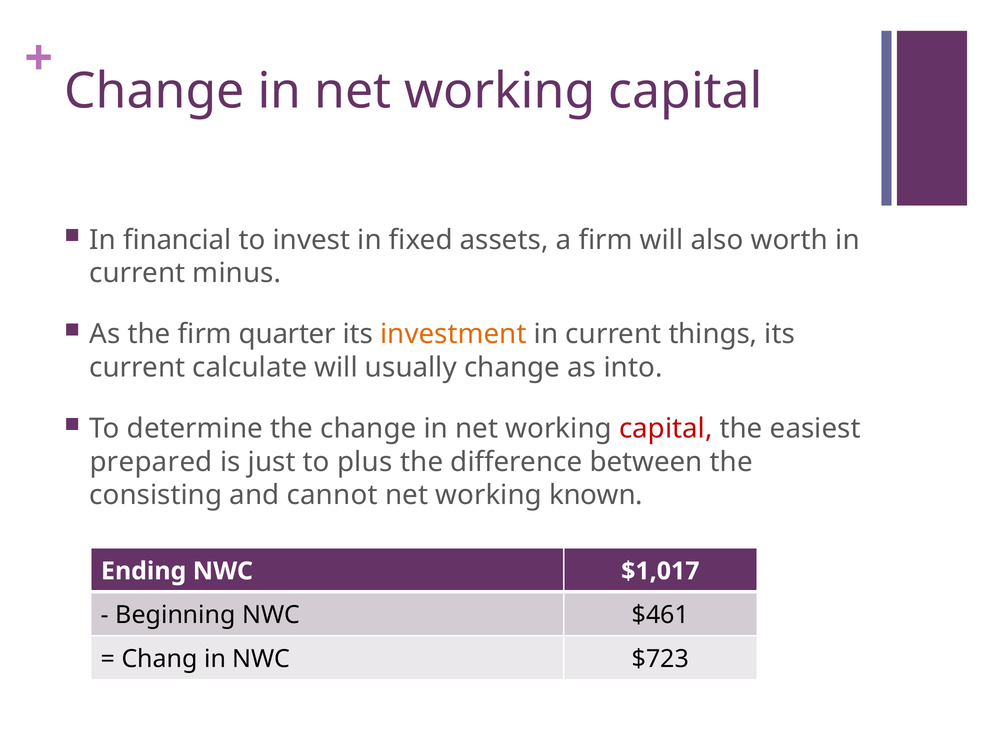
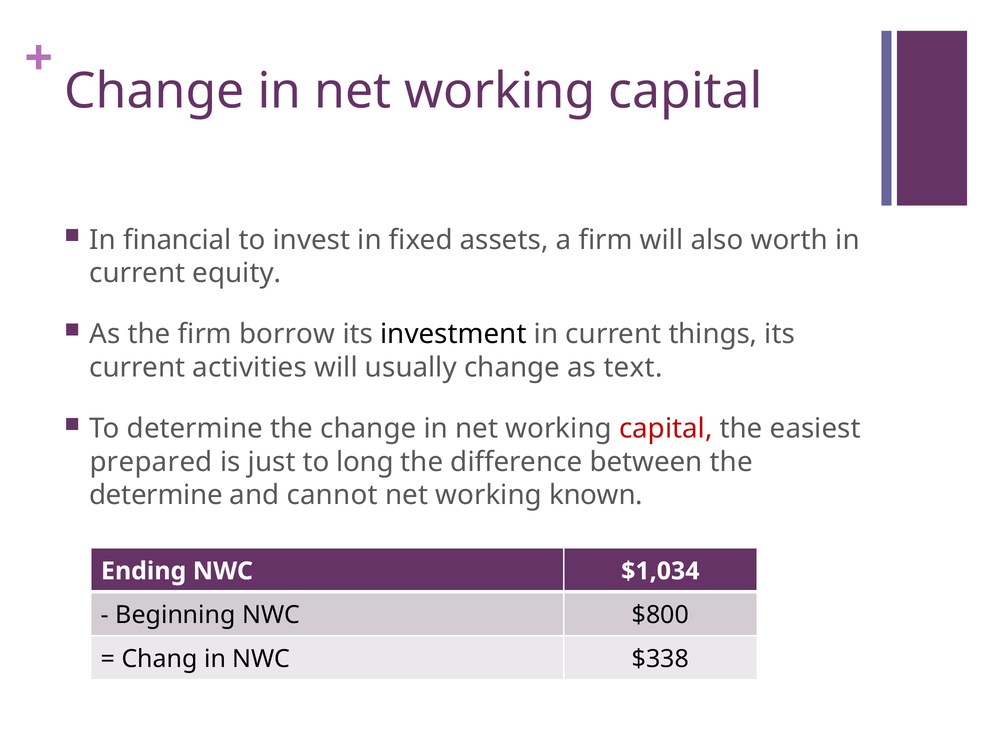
minus: minus -> equity
quarter: quarter -> borrow
investment colour: orange -> black
calculate: calculate -> activities
into: into -> text
plus: plus -> long
consisting at (156, 495): consisting -> determine
$1,017: $1,017 -> $1,034
$461: $461 -> $800
$723: $723 -> $338
